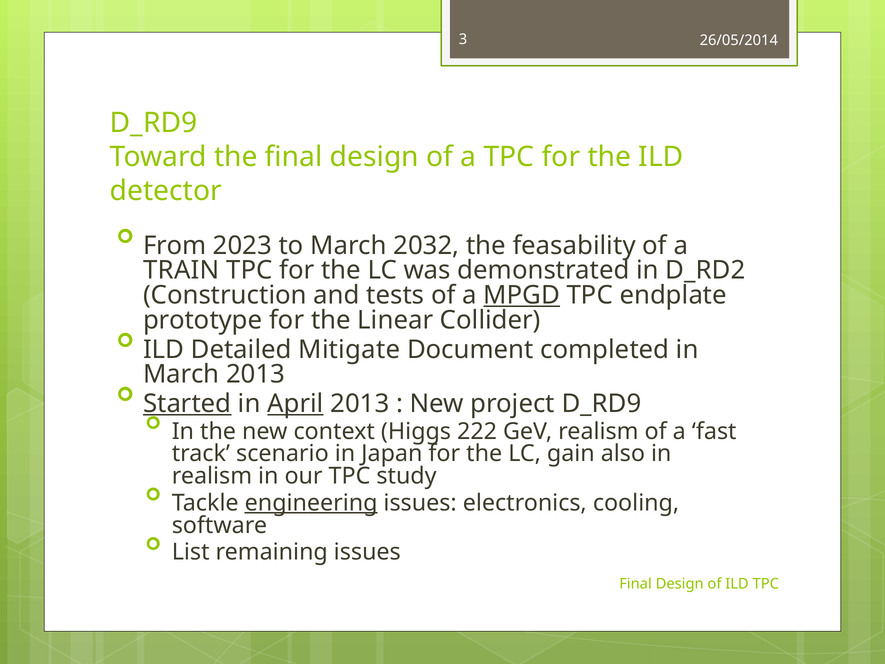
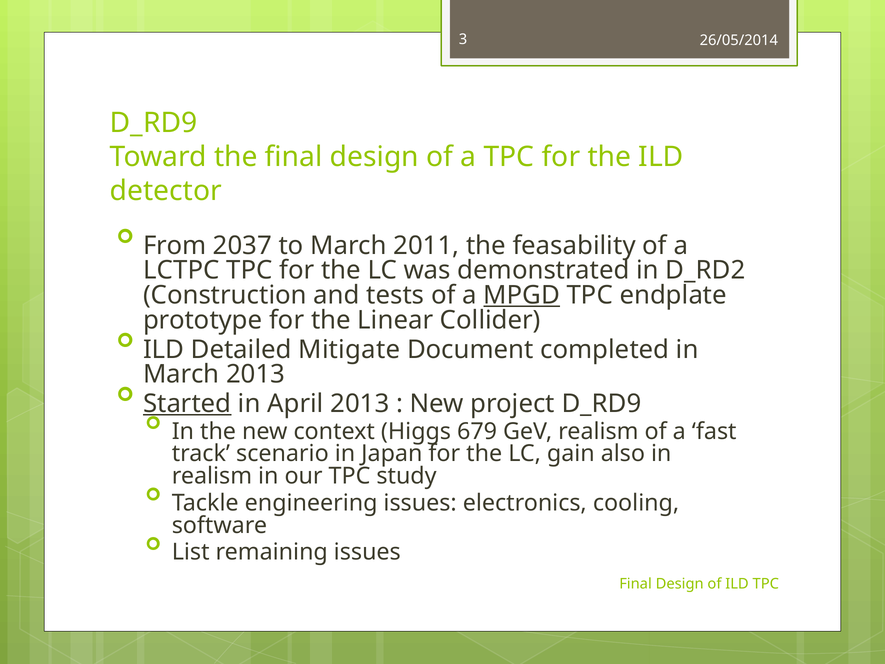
2023: 2023 -> 2037
2032: 2032 -> 2011
TRAIN: TRAIN -> LCTPC
April underline: present -> none
222: 222 -> 679
engineering underline: present -> none
